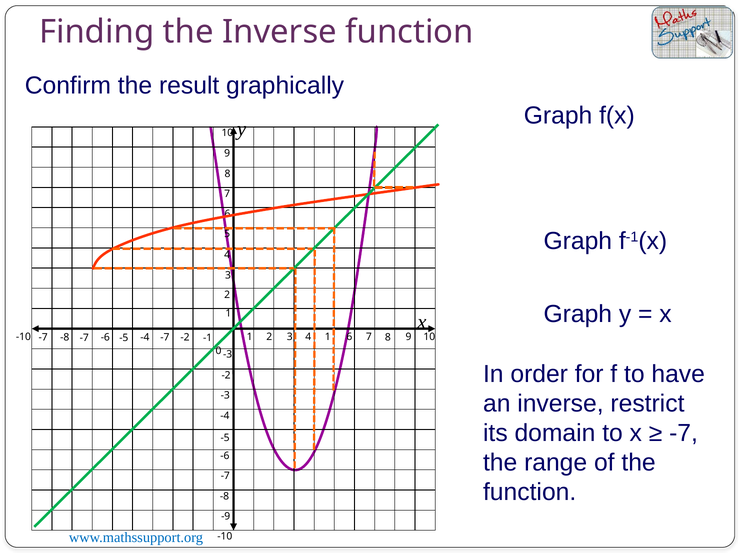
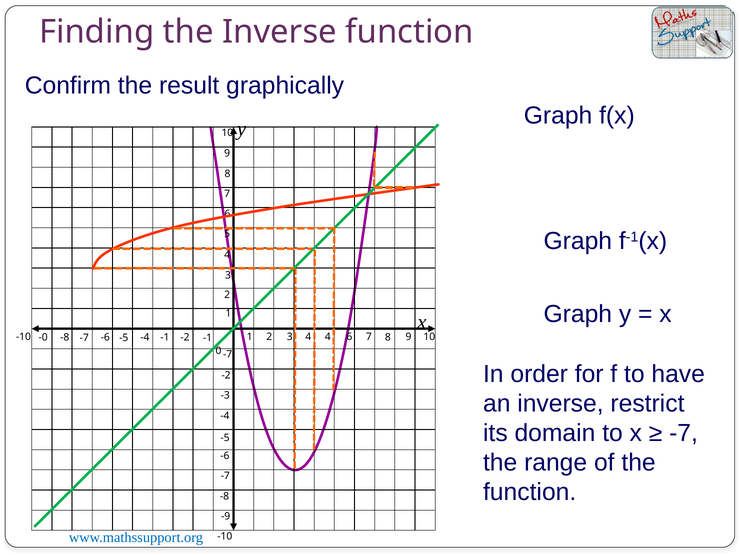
4 1: 1 -> 4
-7 at (43, 337): -7 -> -0
-4 -7: -7 -> -1
-3 at (228, 354): -3 -> -7
